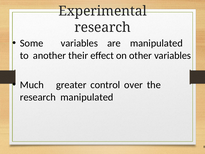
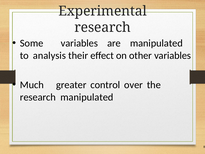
another: another -> analysis
